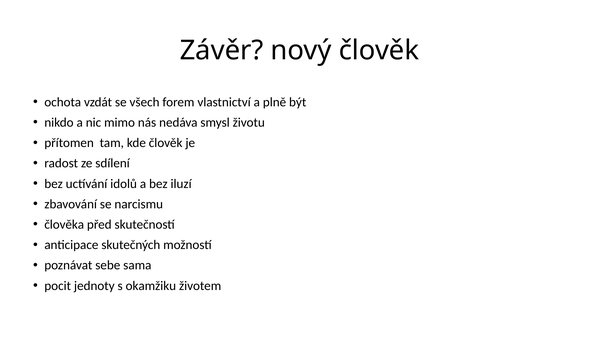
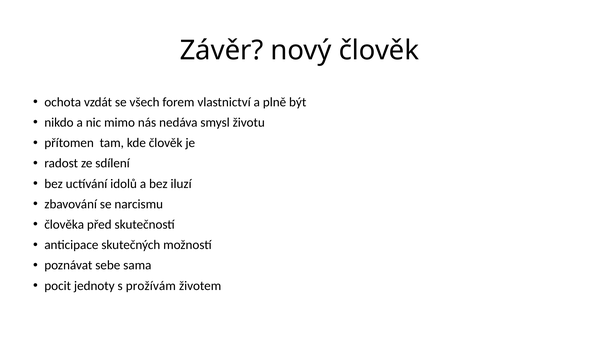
okamžiku: okamžiku -> prožívám
